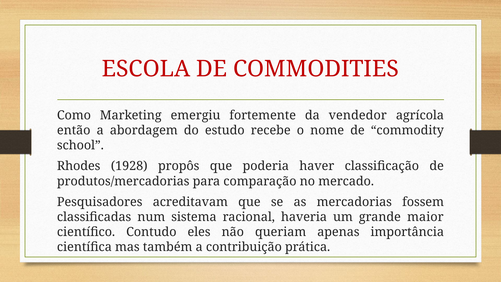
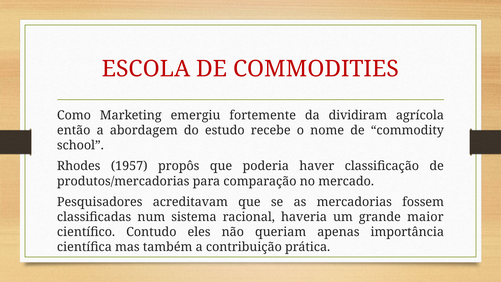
vendedor: vendedor -> dividiram
1928: 1928 -> 1957
